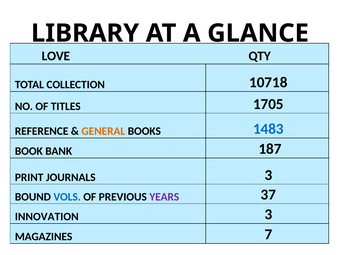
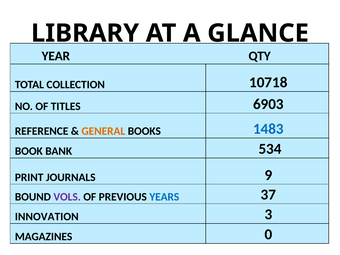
LOVE: LOVE -> YEAR
1705: 1705 -> 6903
187: 187 -> 534
JOURNALS 3: 3 -> 9
VOLS colour: blue -> purple
YEARS colour: purple -> blue
7: 7 -> 0
